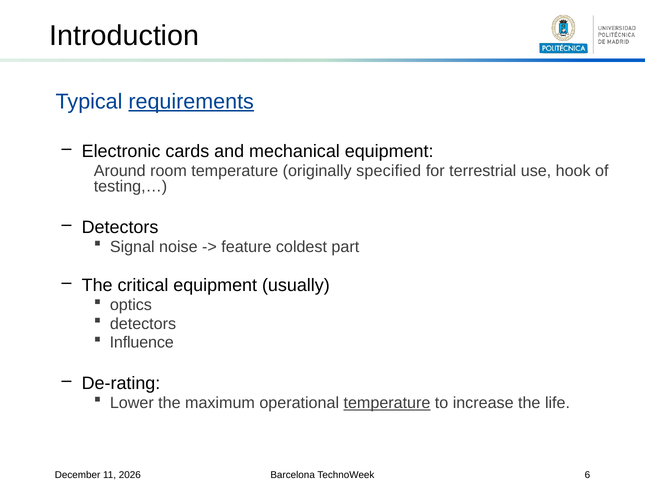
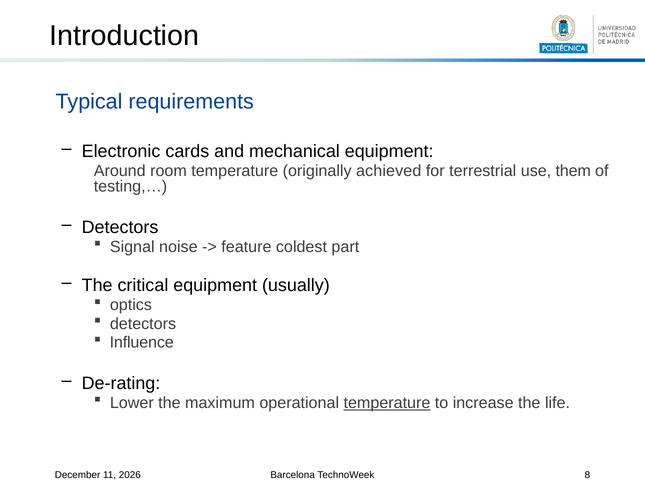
requirements underline: present -> none
specified: specified -> achieved
hook: hook -> them
6: 6 -> 8
